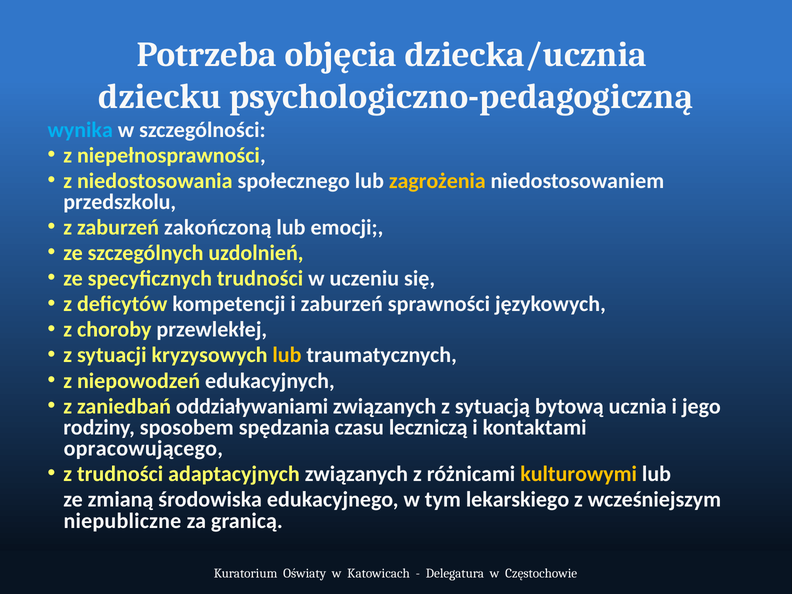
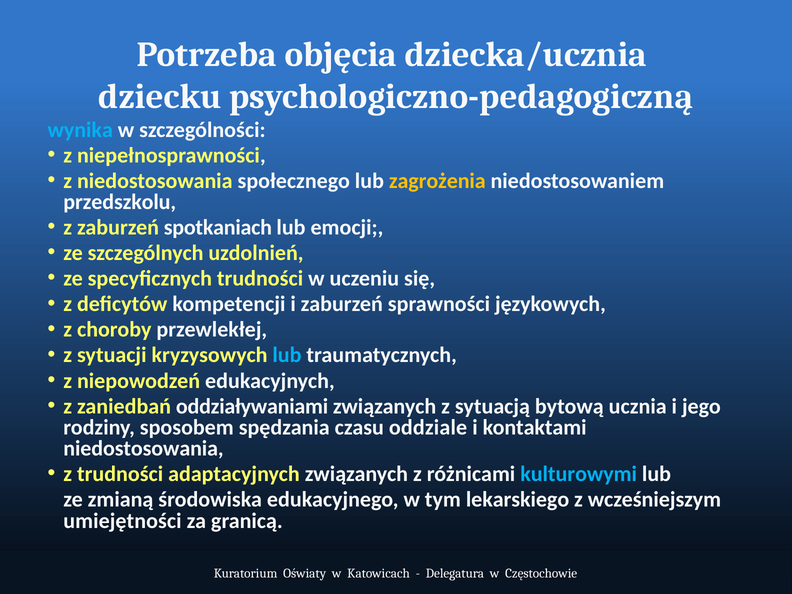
zakończoną: zakończoną -> spotkaniach
lub at (287, 355) colour: yellow -> light blue
leczniczą: leczniczą -> oddziale
opracowującego at (143, 449): opracowującego -> niedostosowania
kulturowymi colour: yellow -> light blue
niepubliczne: niepubliczne -> umiejętności
